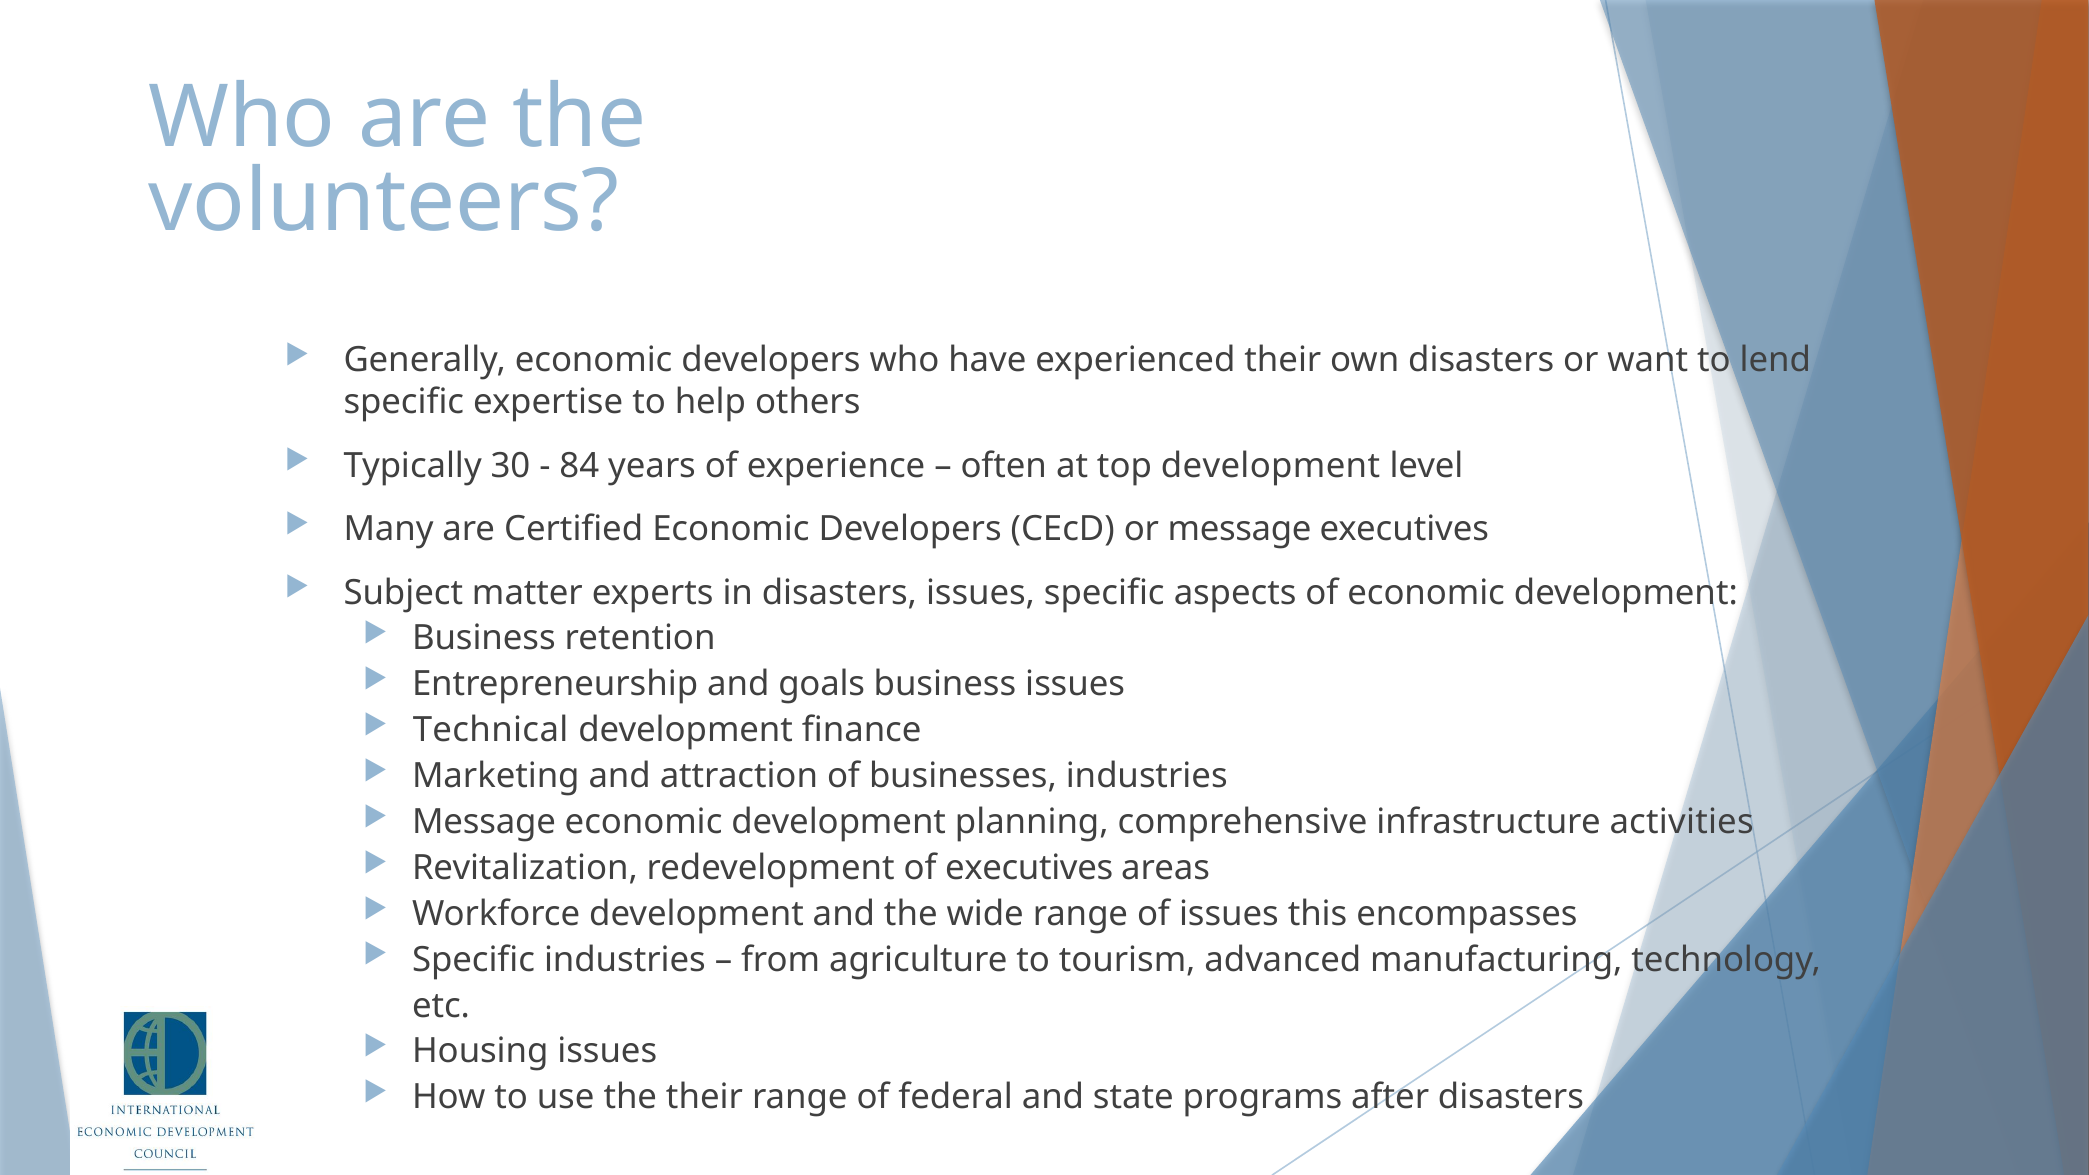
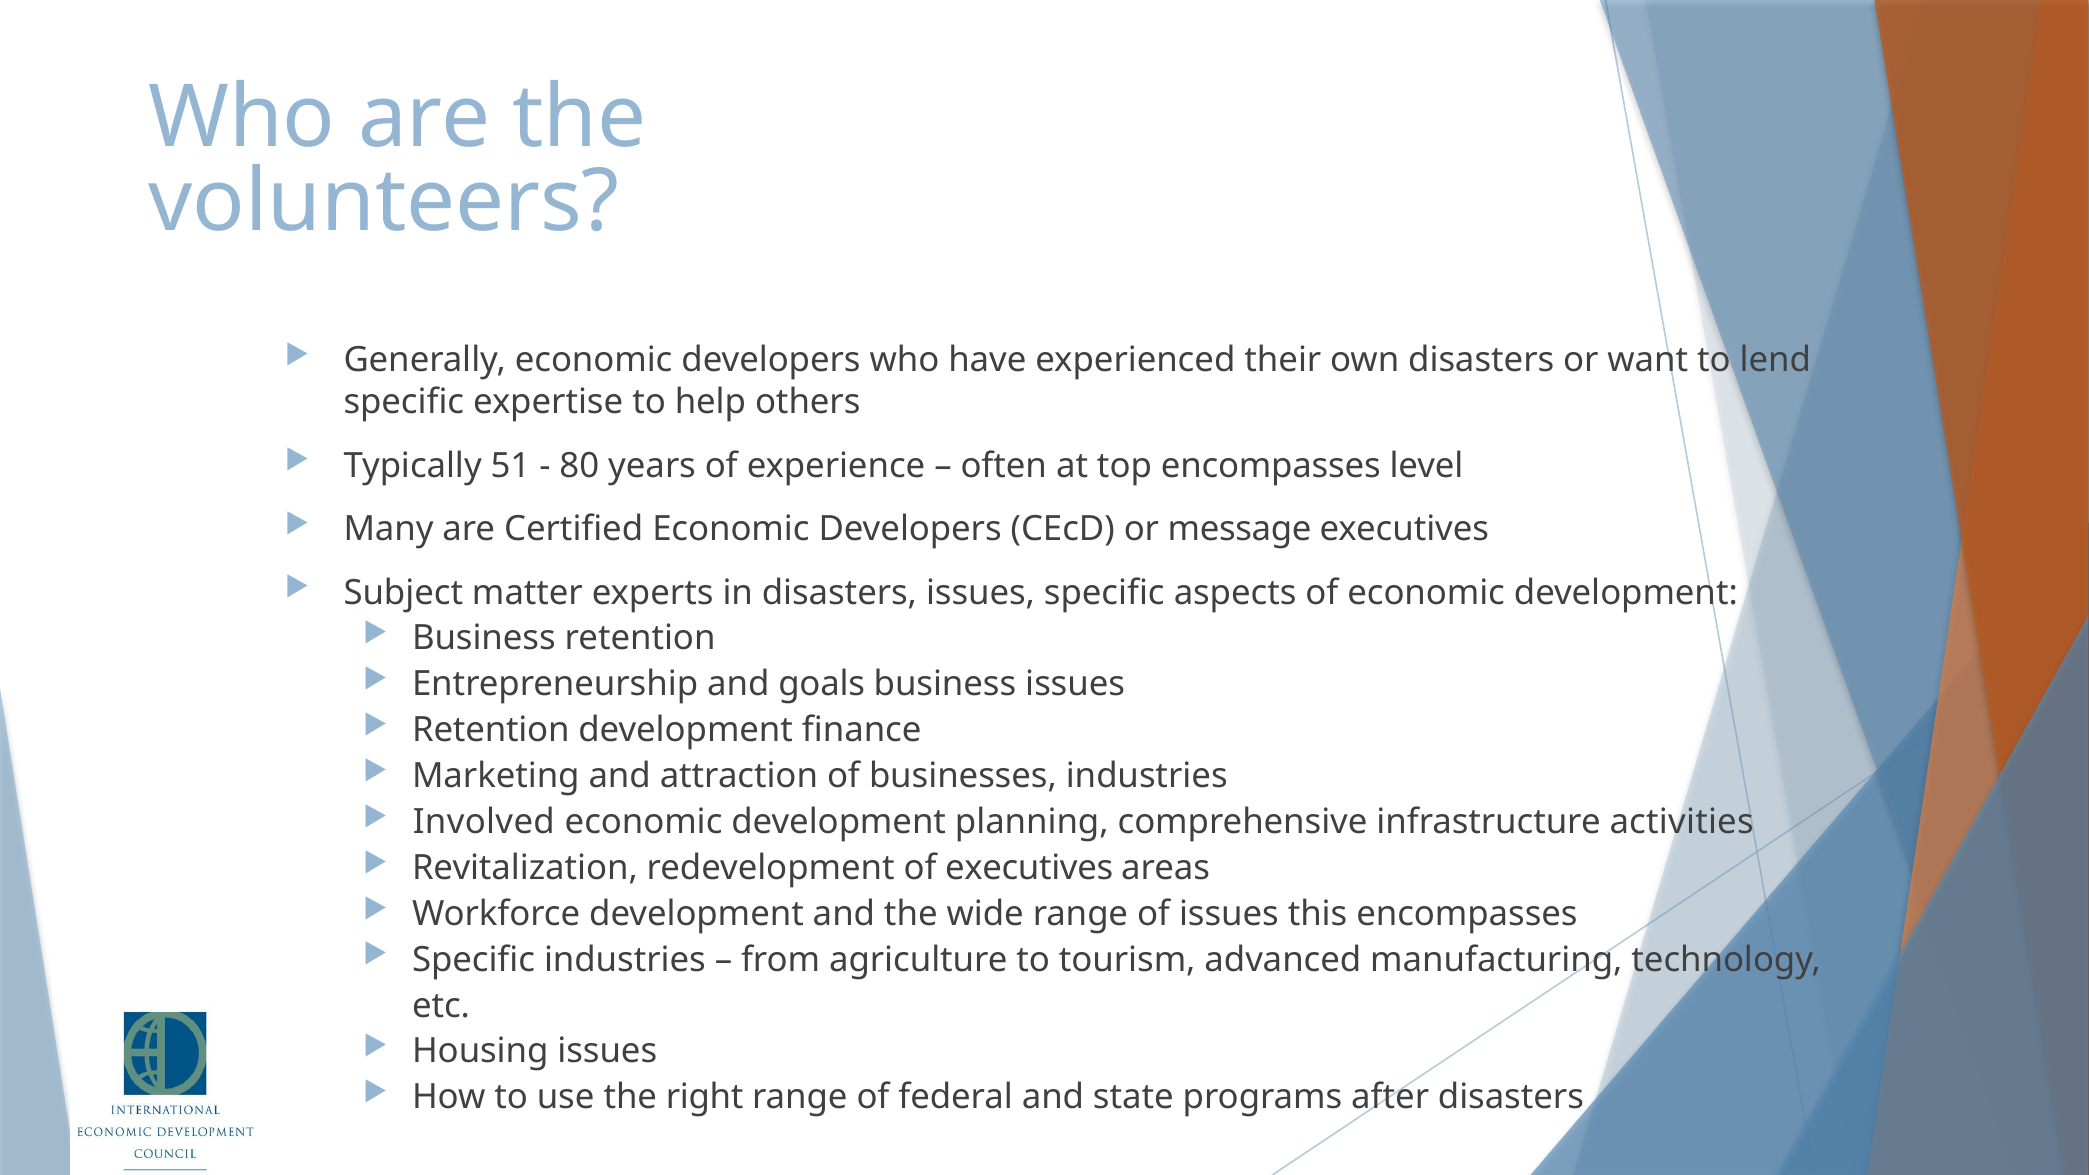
30: 30 -> 51
84: 84 -> 80
top development: development -> encompasses
Technical at (491, 730): Technical -> Retention
Message at (484, 822): Message -> Involved
the their: their -> right
